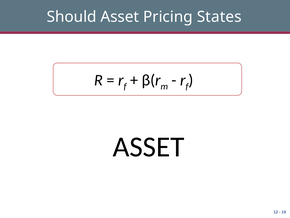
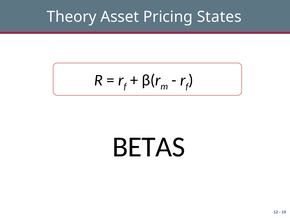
Should: Should -> Theory
ASSET at (149, 147): ASSET -> BETAS
